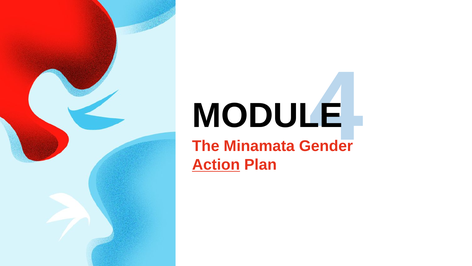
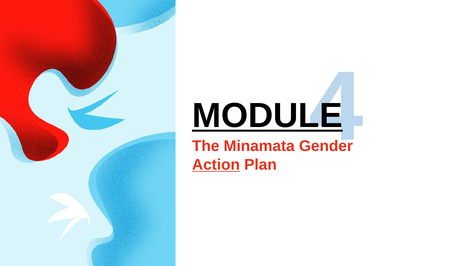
MODULE underline: none -> present
